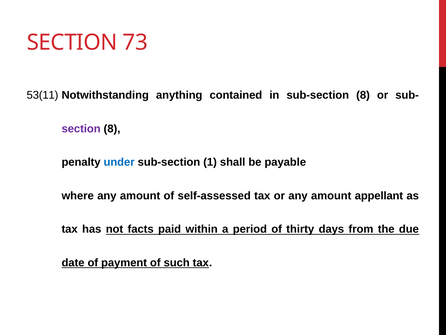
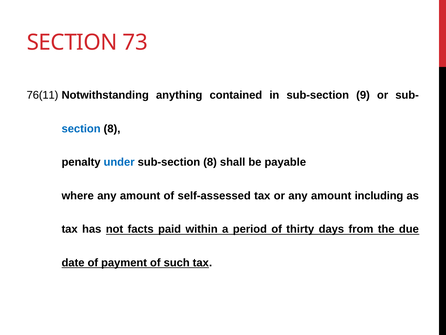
53(11: 53(11 -> 76(11
sub-section 8: 8 -> 9
section at (81, 129) colour: purple -> blue
sub-section 1: 1 -> 8
appellant: appellant -> including
